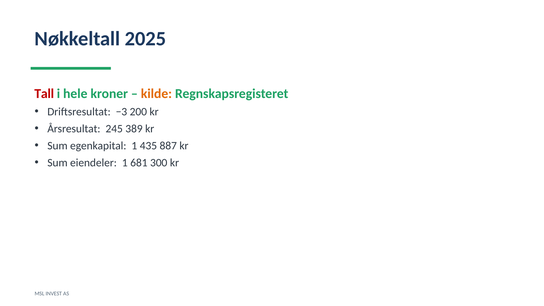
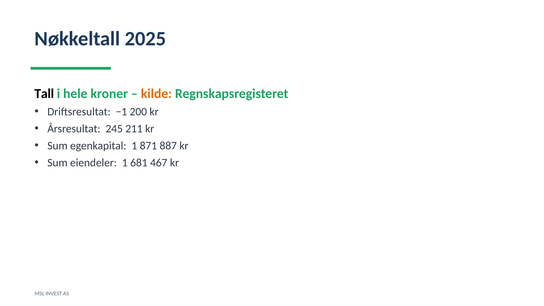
Tall colour: red -> black
−3: −3 -> −1
389: 389 -> 211
435: 435 -> 871
300: 300 -> 467
